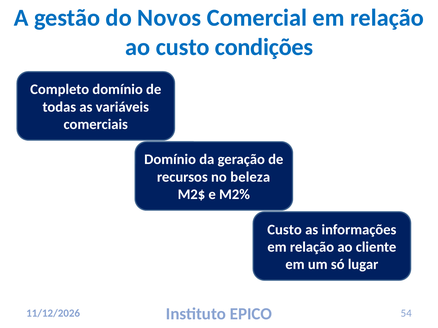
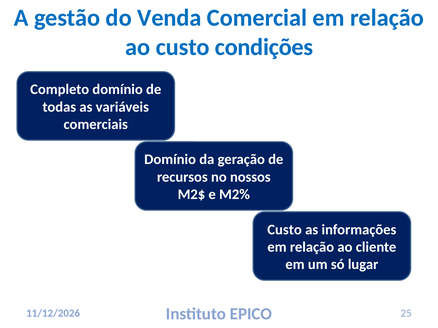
Novos: Novos -> Venda
beleza: beleza -> nossos
54: 54 -> 25
